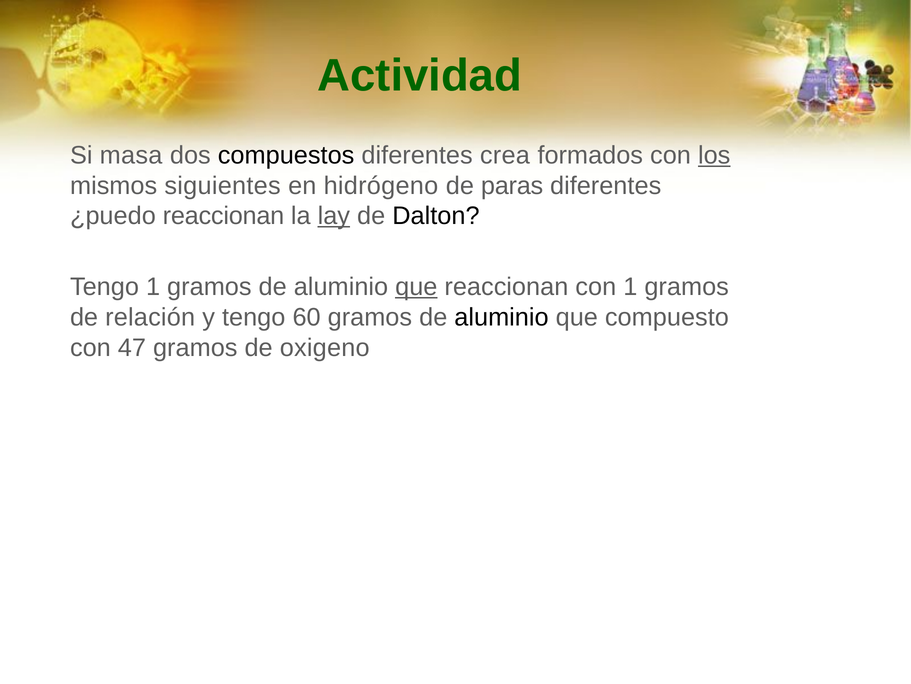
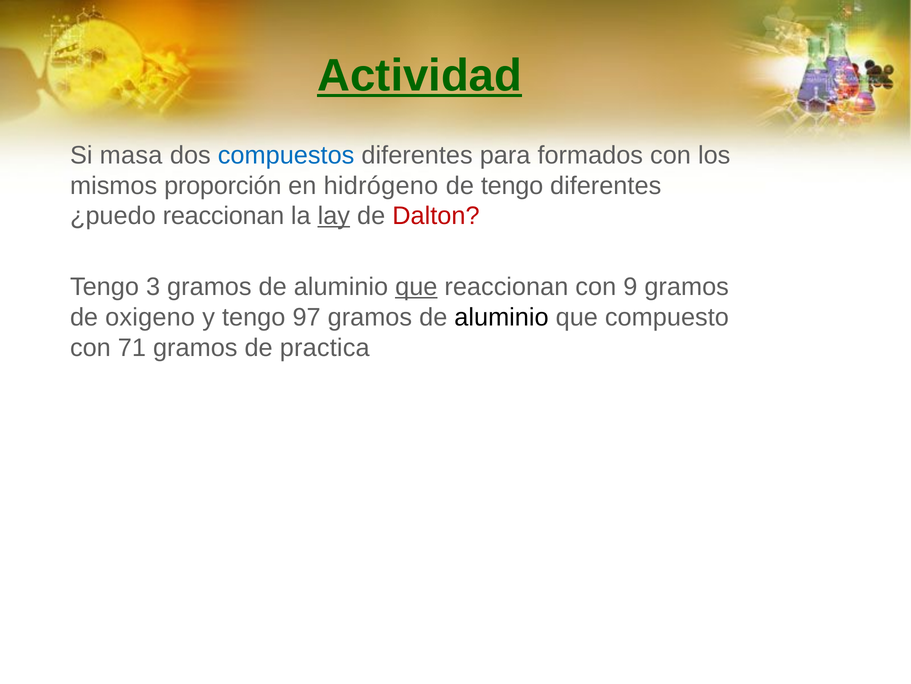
Actividad underline: none -> present
compuestos colour: black -> blue
crea: crea -> para
los underline: present -> none
siguientes: siguientes -> proporción
de paras: paras -> tengo
Dalton colour: black -> red
Tengo 1: 1 -> 3
con 1: 1 -> 9
relación: relación -> oxigeno
60: 60 -> 97
47: 47 -> 71
oxigeno: oxigeno -> practica
